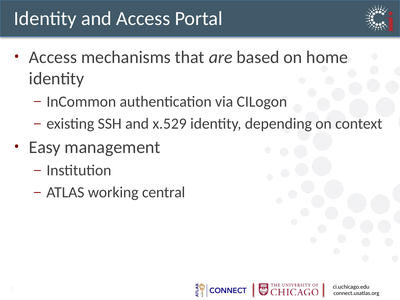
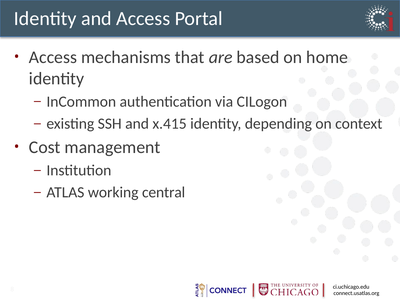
x.529: x.529 -> x.415
Easy: Easy -> Cost
